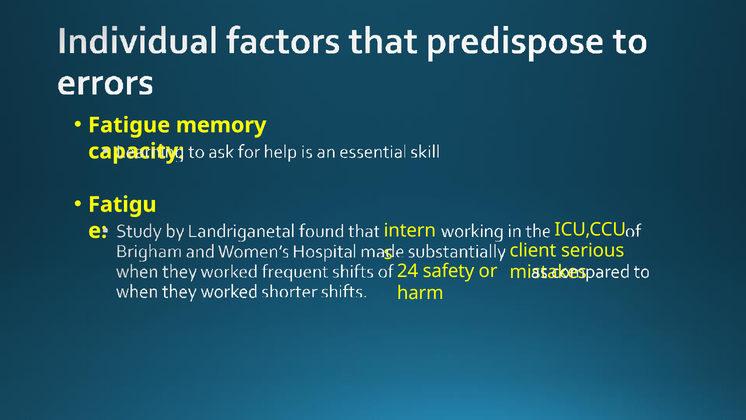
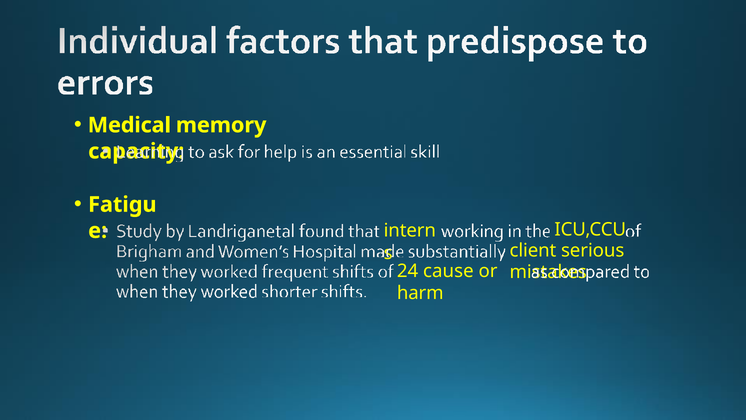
Fatigue: Fatigue -> Medical
safety: safety -> cause
